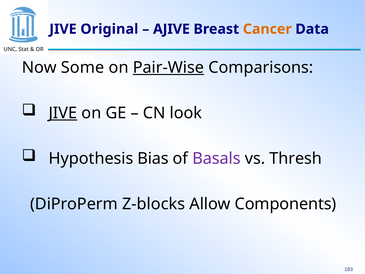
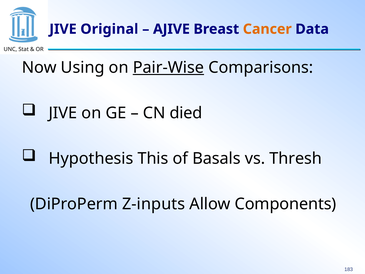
Some: Some -> Using
JIVE at (63, 113) underline: present -> none
look: look -> died
Bias: Bias -> This
Basals colour: purple -> black
Z-blocks: Z-blocks -> Z-inputs
